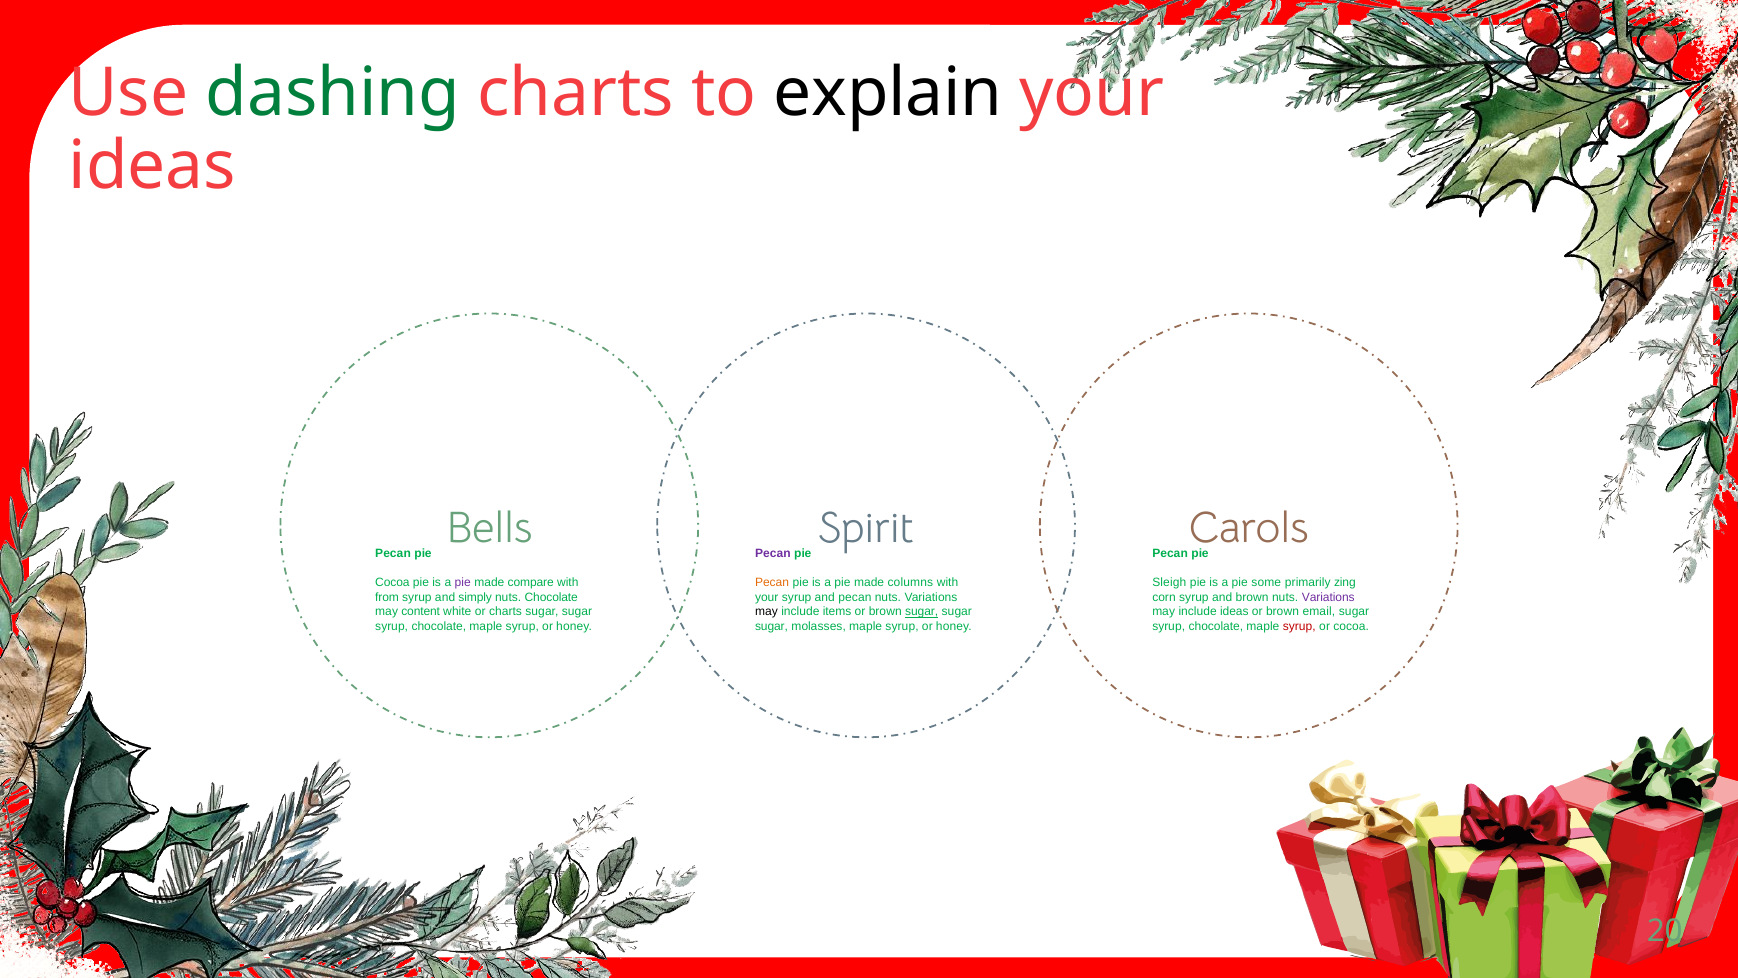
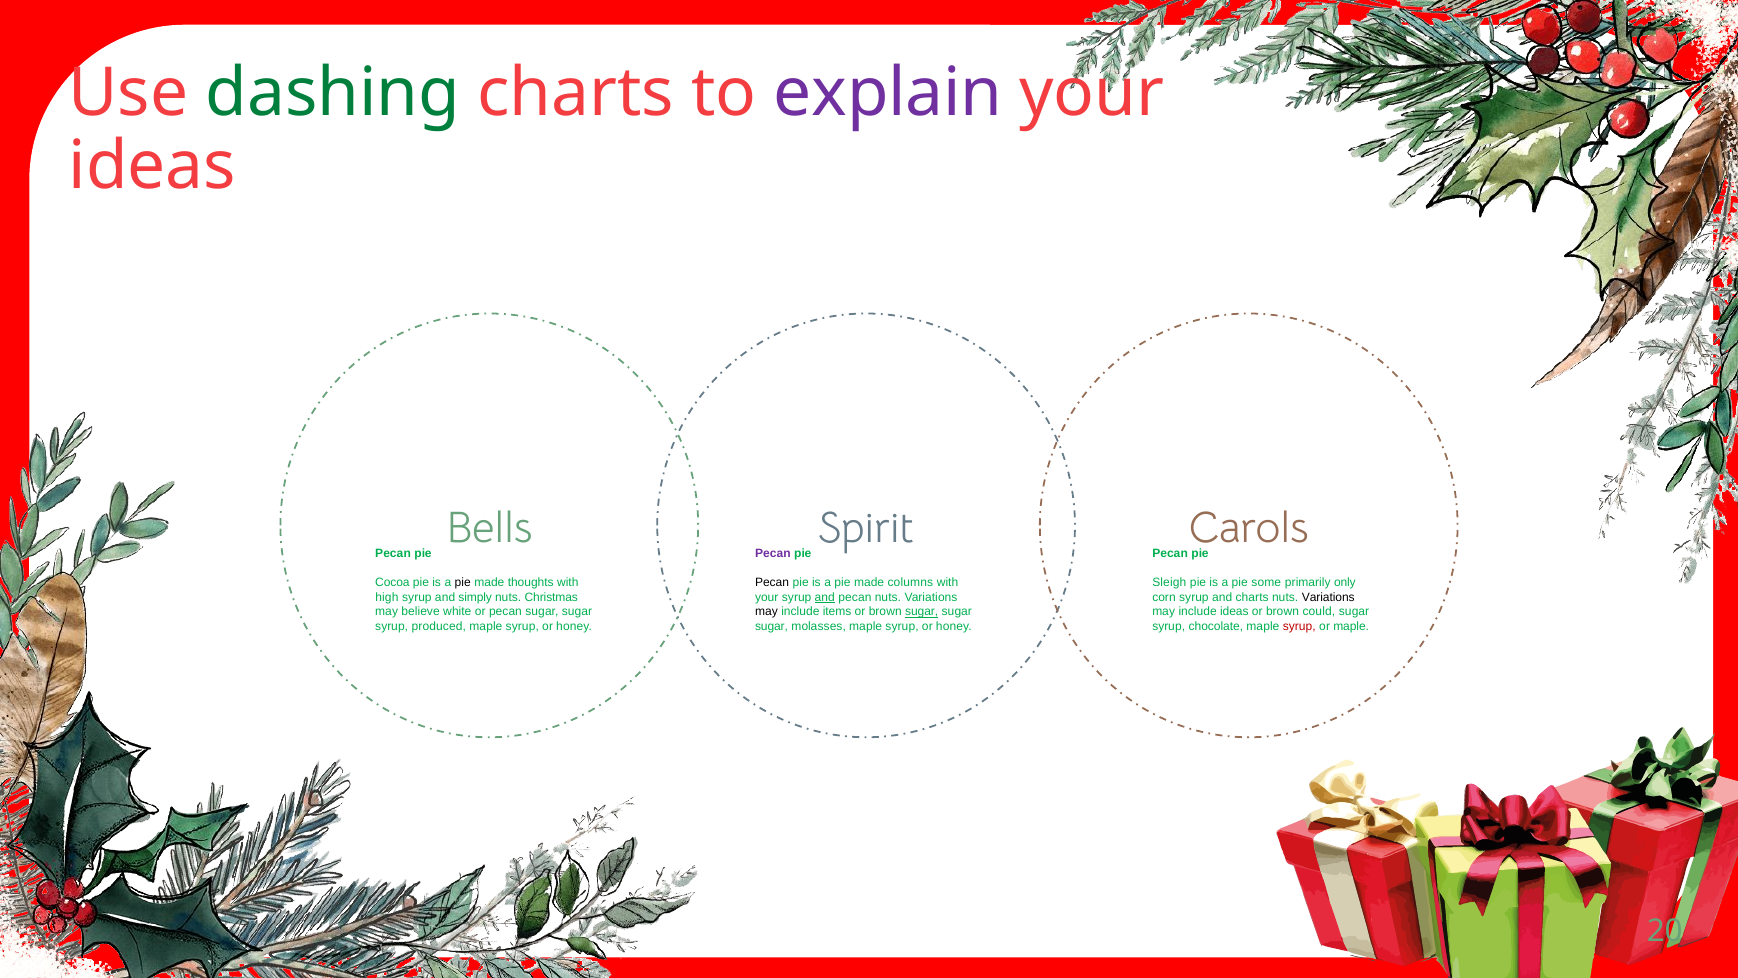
explain colour: black -> purple
pie at (463, 583) colour: purple -> black
compare: compare -> thoughts
Pecan at (772, 583) colour: orange -> black
zing: zing -> only
from: from -> high
nuts Chocolate: Chocolate -> Christmas
and at (825, 597) underline: none -> present
and brown: brown -> charts
Variations at (1328, 597) colour: purple -> black
content: content -> believe
or charts: charts -> pecan
email: email -> could
chocolate at (439, 626): chocolate -> produced
or cocoa: cocoa -> maple
